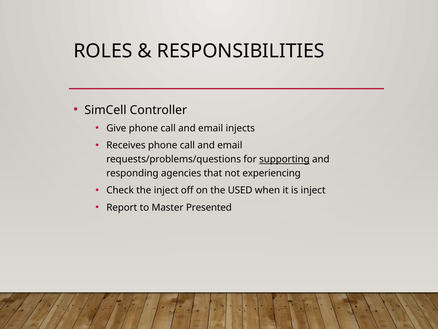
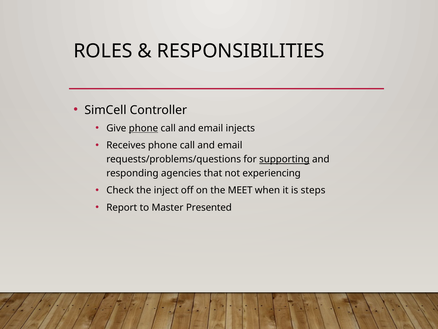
phone at (143, 128) underline: none -> present
USED: USED -> MEET
is inject: inject -> steps
